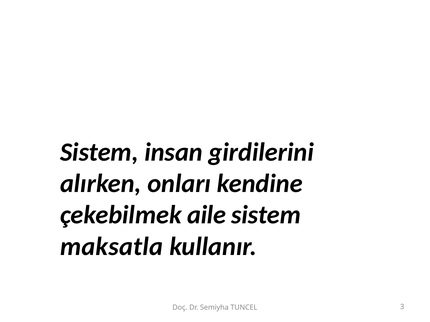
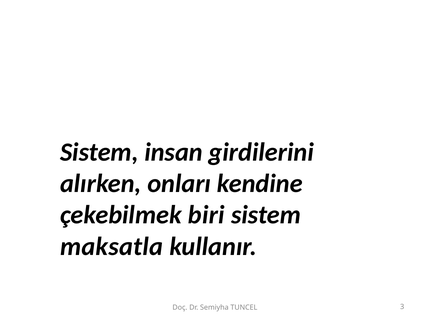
aile: aile -> biri
